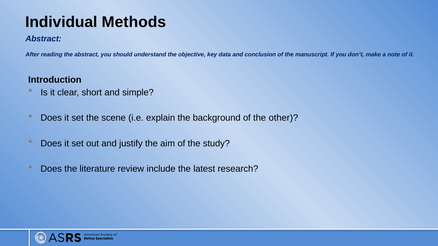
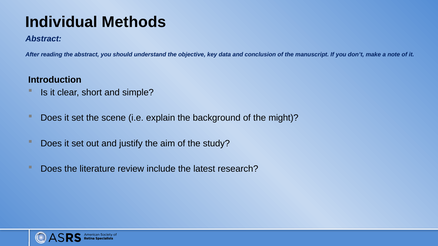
other: other -> might
